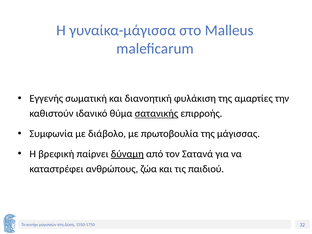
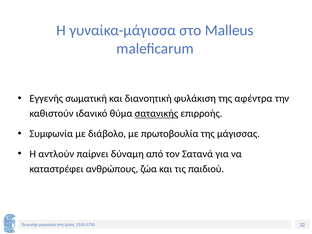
αμαρτίες: αμαρτίες -> αφέντρα
βρεφική: βρεφική -> αντλούν
δύναμη underline: present -> none
